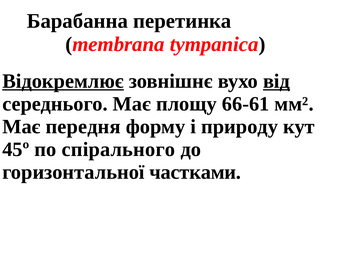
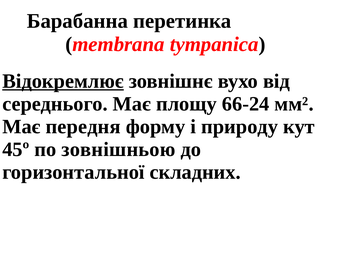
від underline: present -> none
66-61: 66-61 -> 66-24
спірального: спірального -> зовнішньою
частками: частками -> складних
